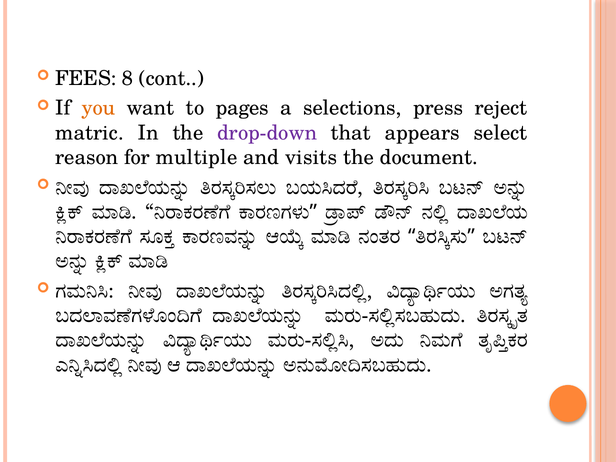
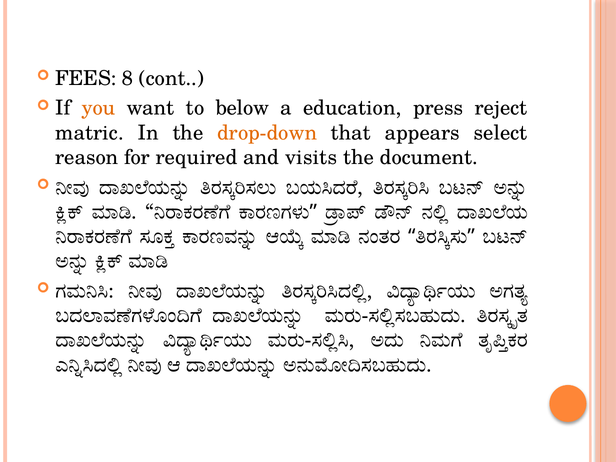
pages: pages -> below
selections: selections -> education
drop-down colour: purple -> orange
multiple: multiple -> required
